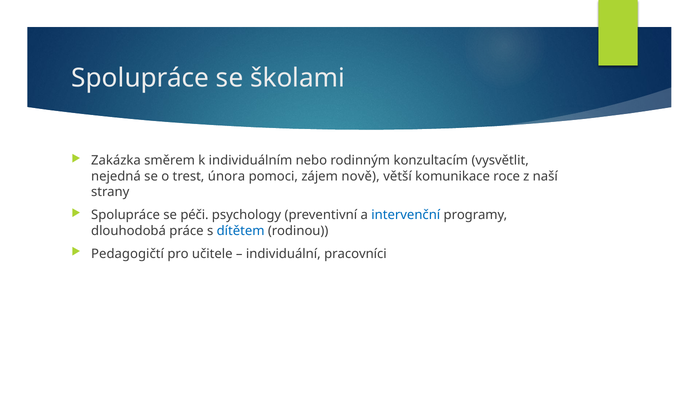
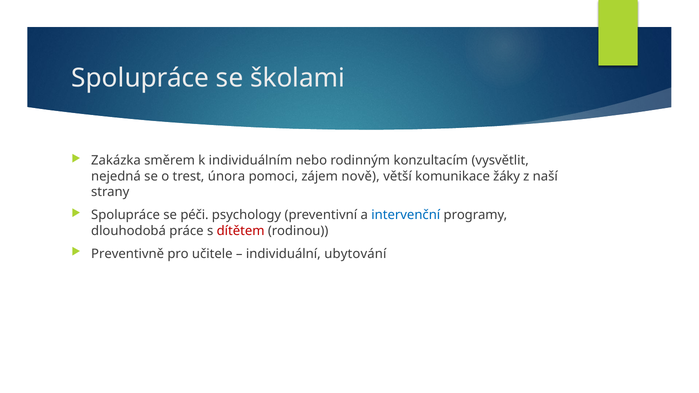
roce: roce -> žáky
dítětem colour: blue -> red
Pedagogičtí: Pedagogičtí -> Preventivně
pracovníci: pracovníci -> ubytování
